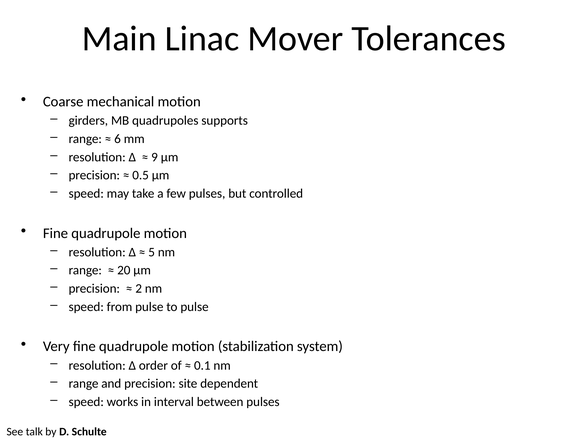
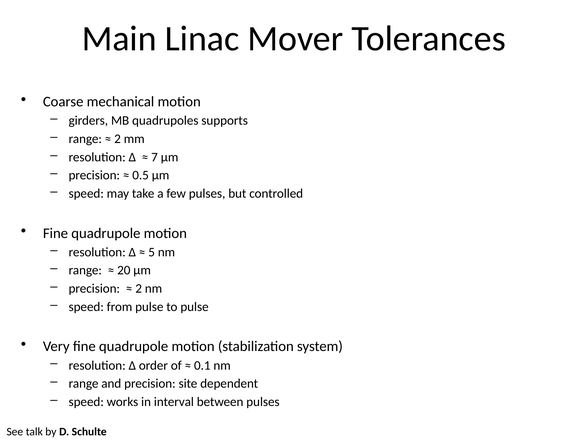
6 at (118, 139): 6 -> 2
9: 9 -> 7
